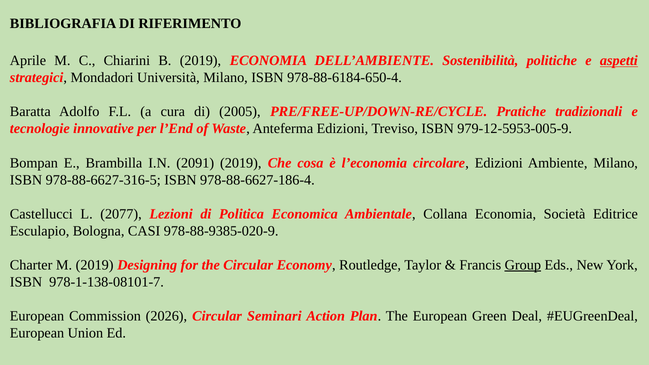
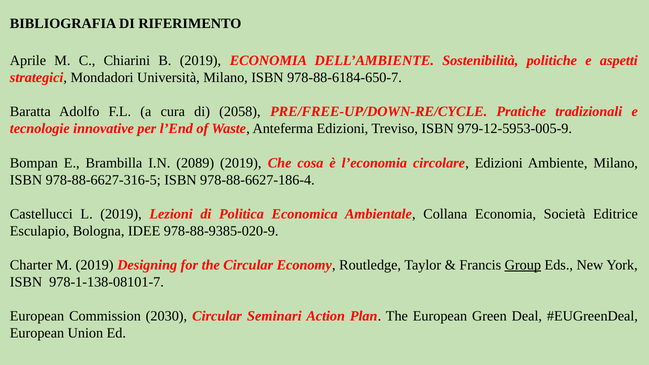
aspetti underline: present -> none
978-88-6184-650-4: 978-88-6184-650-4 -> 978-88-6184-650-7
2005: 2005 -> 2058
2091: 2091 -> 2089
L 2077: 2077 -> 2019
CASI: CASI -> IDEE
2026: 2026 -> 2030
